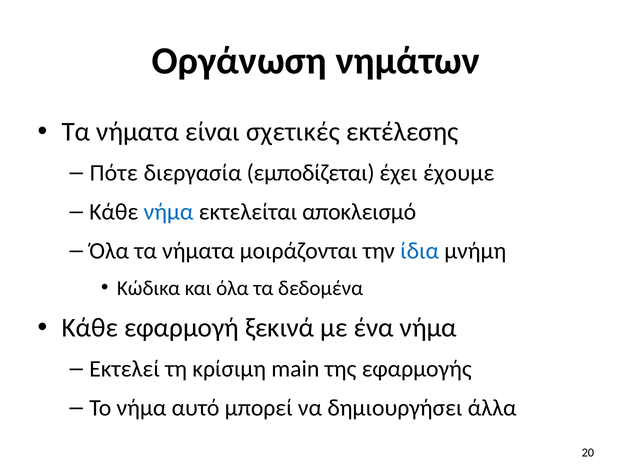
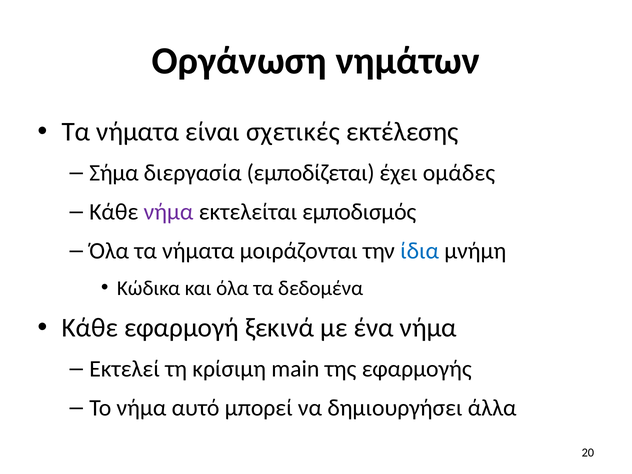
Πότε: Πότε -> Σήμα
έχουμε: έχουμε -> ομάδες
νήμα at (169, 212) colour: blue -> purple
αποκλεισμό: αποκλεισμό -> εμποδισμός
